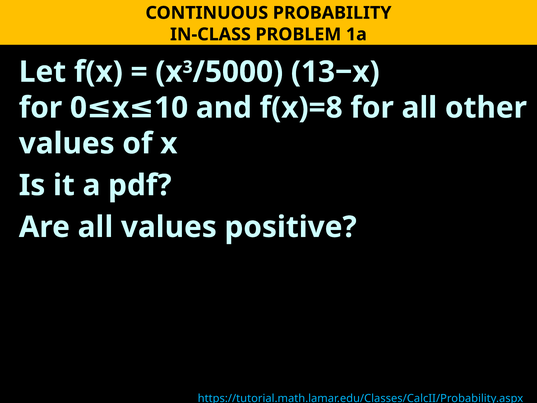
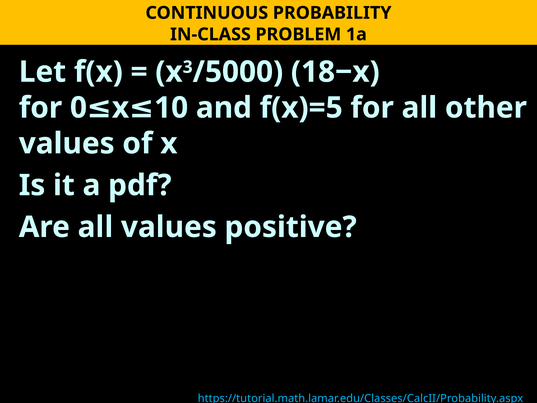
13−x: 13−x -> 18−x
f(x)=8: f(x)=8 -> f(x)=5
